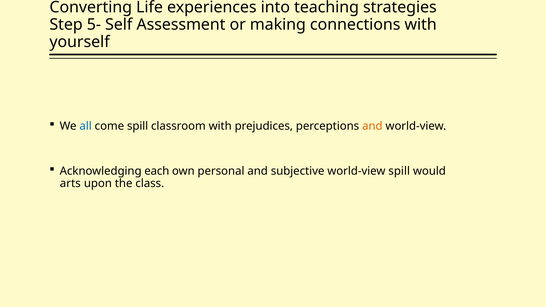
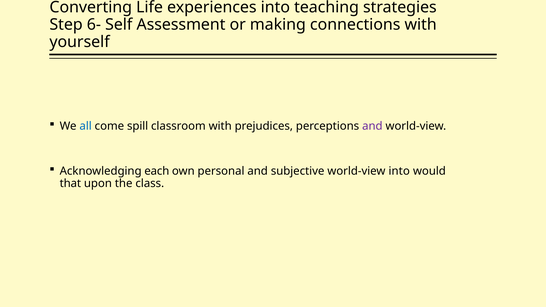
5-: 5- -> 6-
and at (372, 126) colour: orange -> purple
world-view spill: spill -> into
arts: arts -> that
